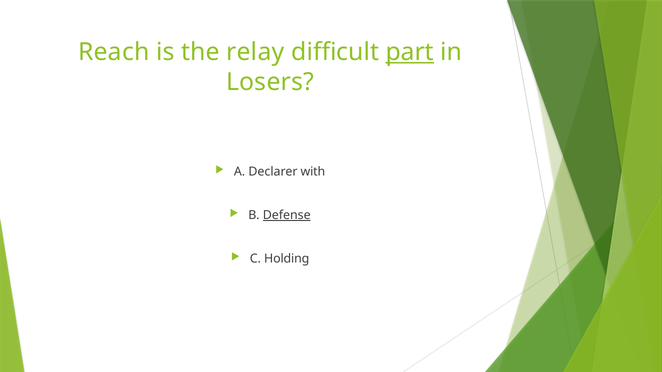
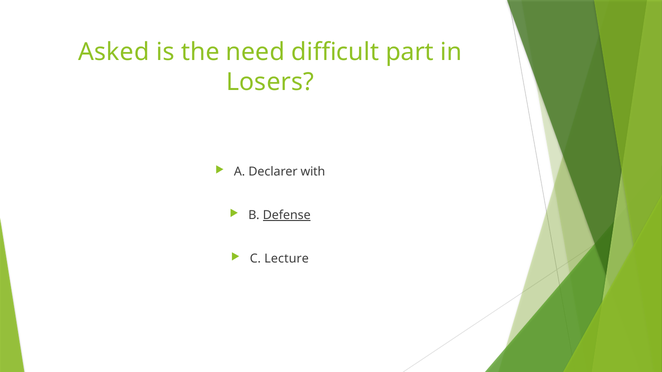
Reach: Reach -> Asked
relay: relay -> need
part underline: present -> none
Holding: Holding -> Lecture
